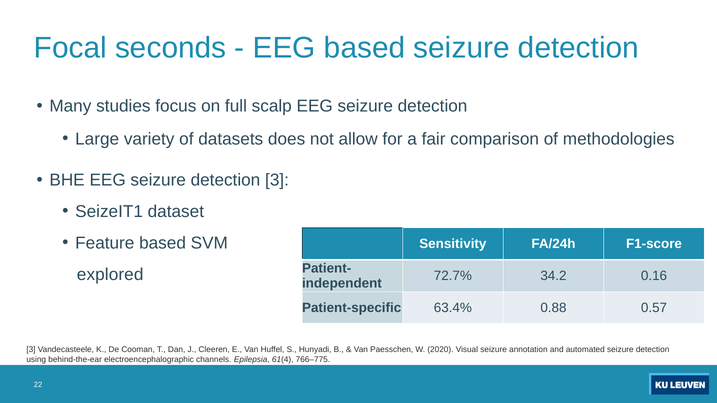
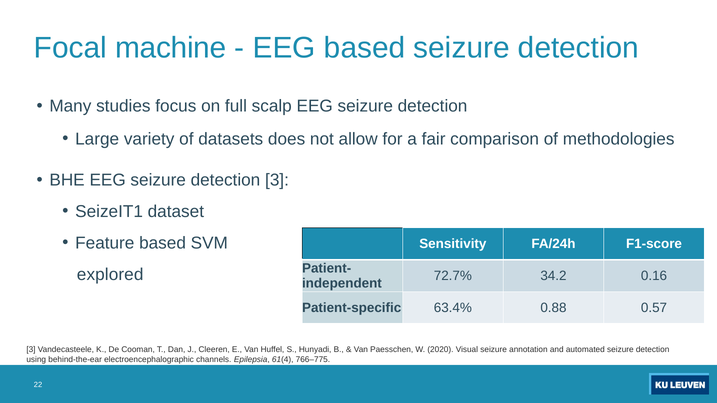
seconds: seconds -> machine
